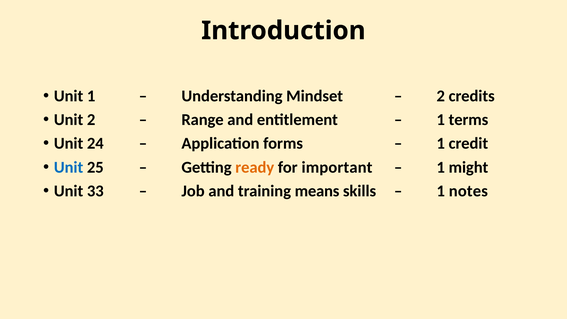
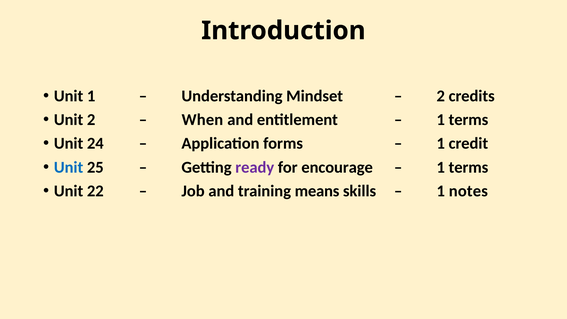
Range: Range -> When
ready colour: orange -> purple
important: important -> encourage
might at (468, 167): might -> terms
33: 33 -> 22
